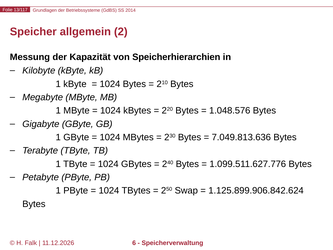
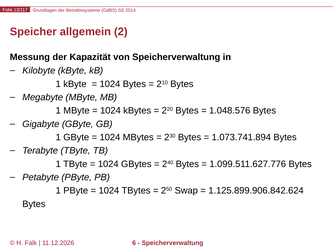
von Speicherhierarchien: Speicherhierarchien -> Speicherverwaltung
7.049.813.636: 7.049.813.636 -> 1.073.741.894
